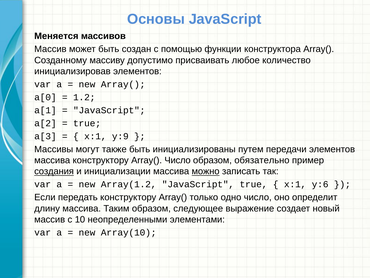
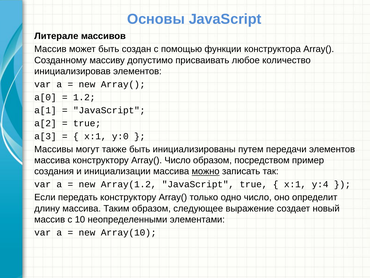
Меняется: Меняется -> Литерале
y:9: y:9 -> y:0
обязательно: обязательно -> посредством
создания underline: present -> none
y:6: y:6 -> y:4
